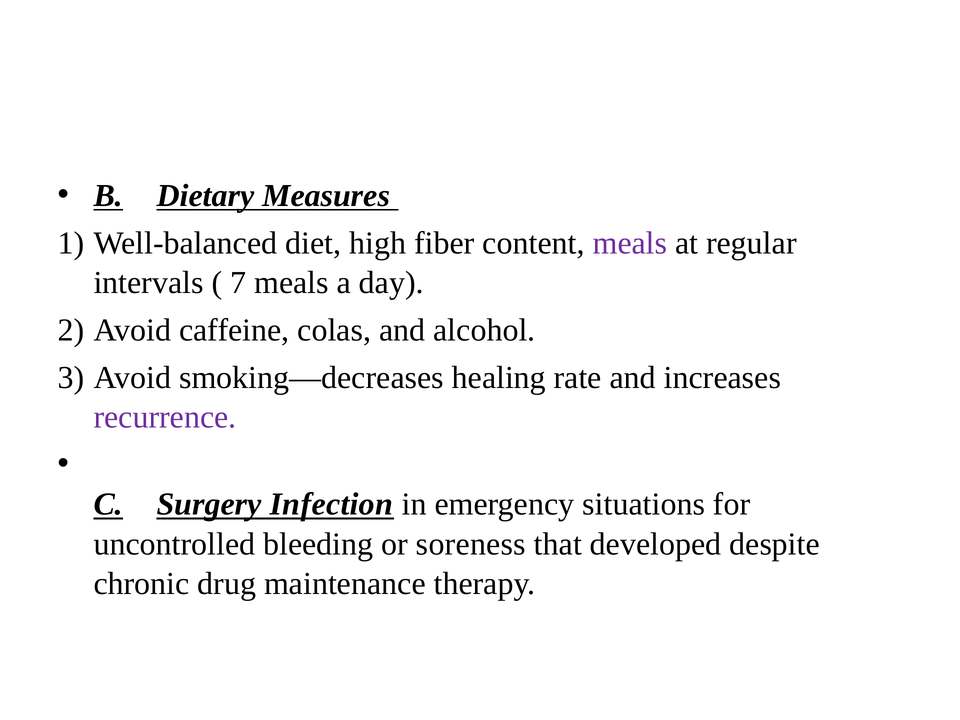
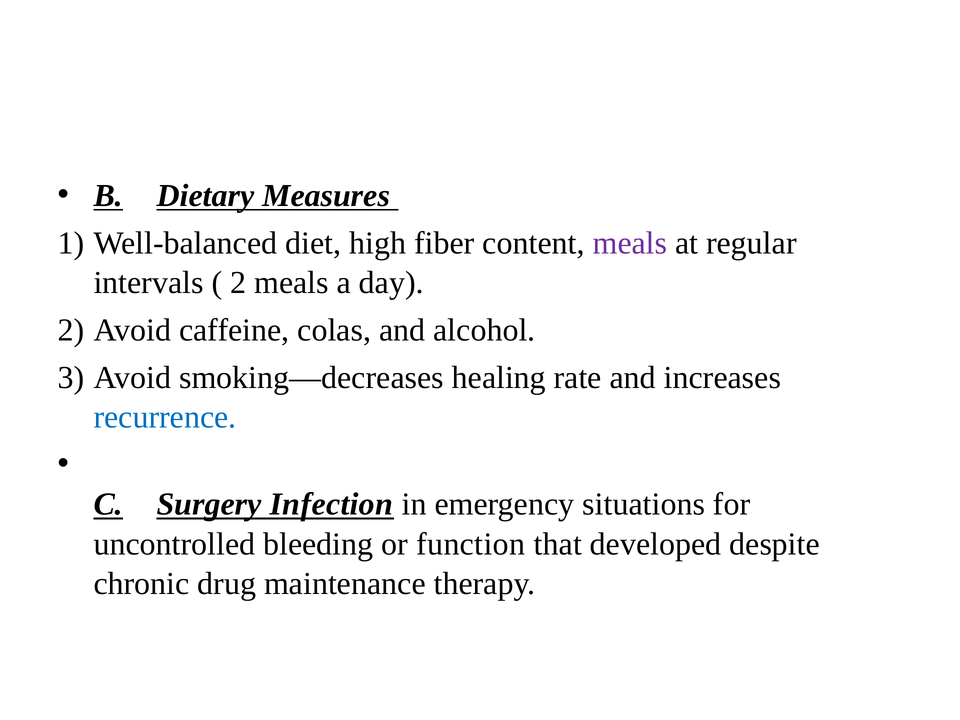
7 at (238, 283): 7 -> 2
recurrence colour: purple -> blue
soreness: soreness -> function
